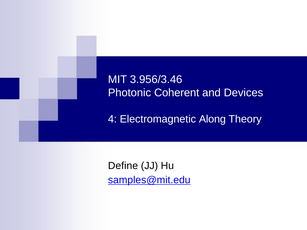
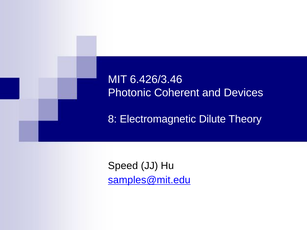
3.956/3.46: 3.956/3.46 -> 6.426/3.46
4: 4 -> 8
Along: Along -> Dilute
Define: Define -> Speed
